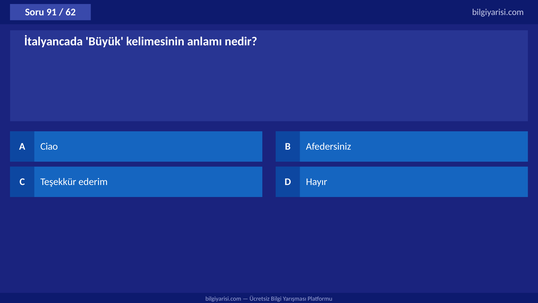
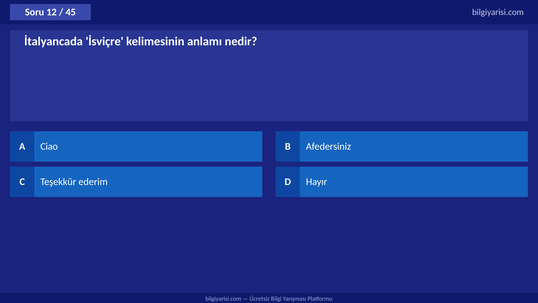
91: 91 -> 12
62: 62 -> 45
Büyük: Büyük -> İsviçre
